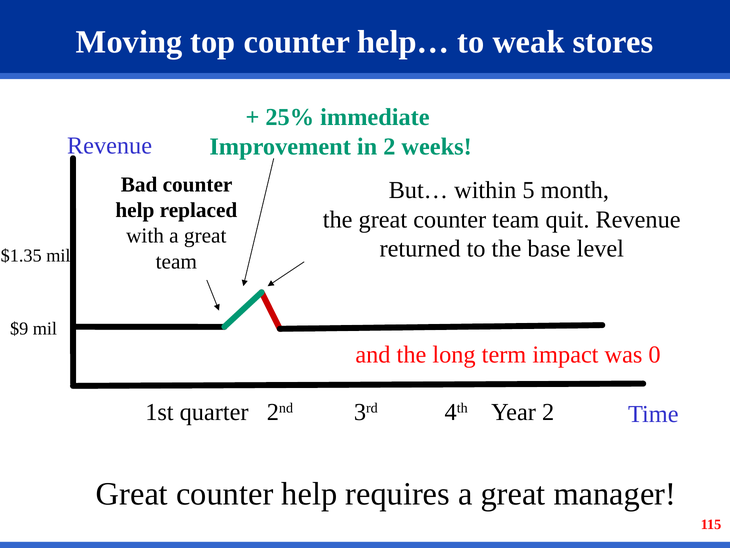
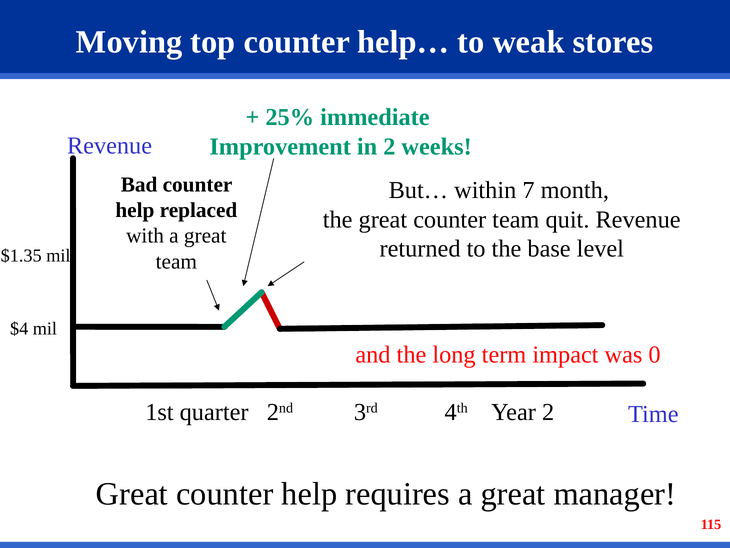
5: 5 -> 7
$9: $9 -> $4
